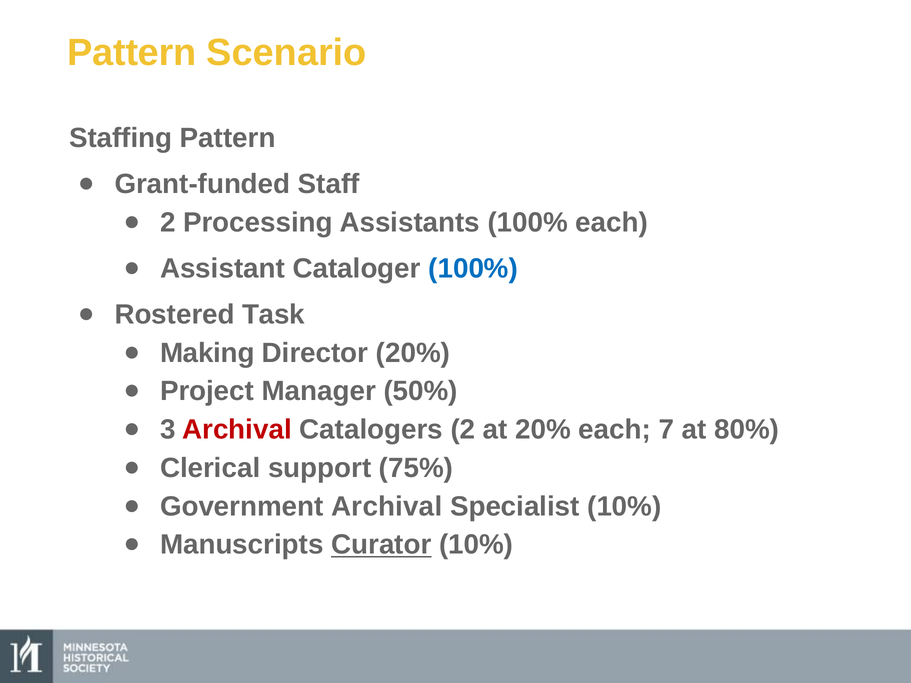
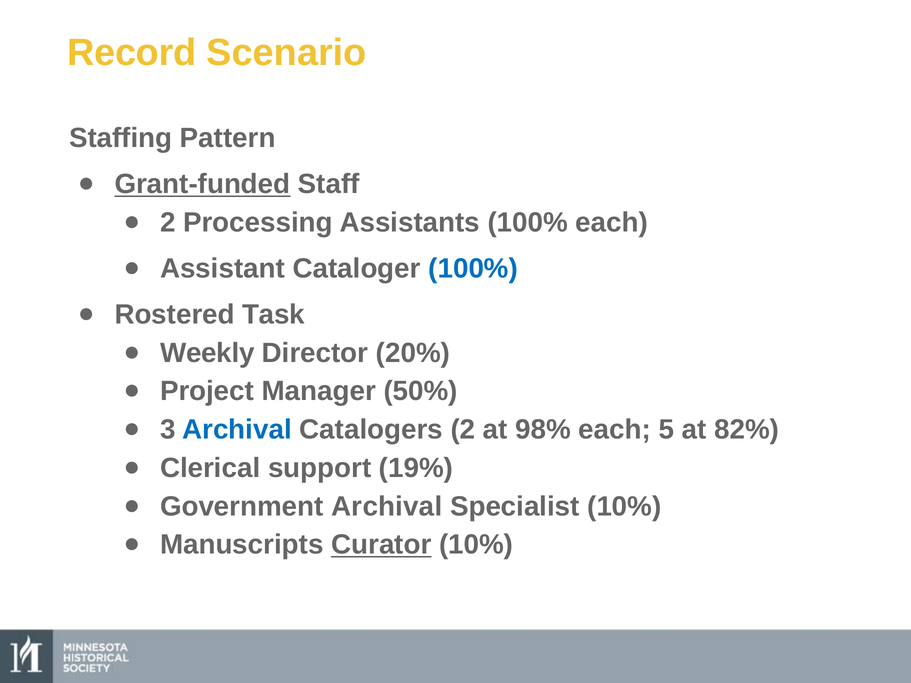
Pattern at (132, 53): Pattern -> Record
Grant-funded underline: none -> present
Making: Making -> Weekly
Archival at (237, 430) colour: red -> blue
at 20%: 20% -> 98%
7: 7 -> 5
80%: 80% -> 82%
75%: 75% -> 19%
